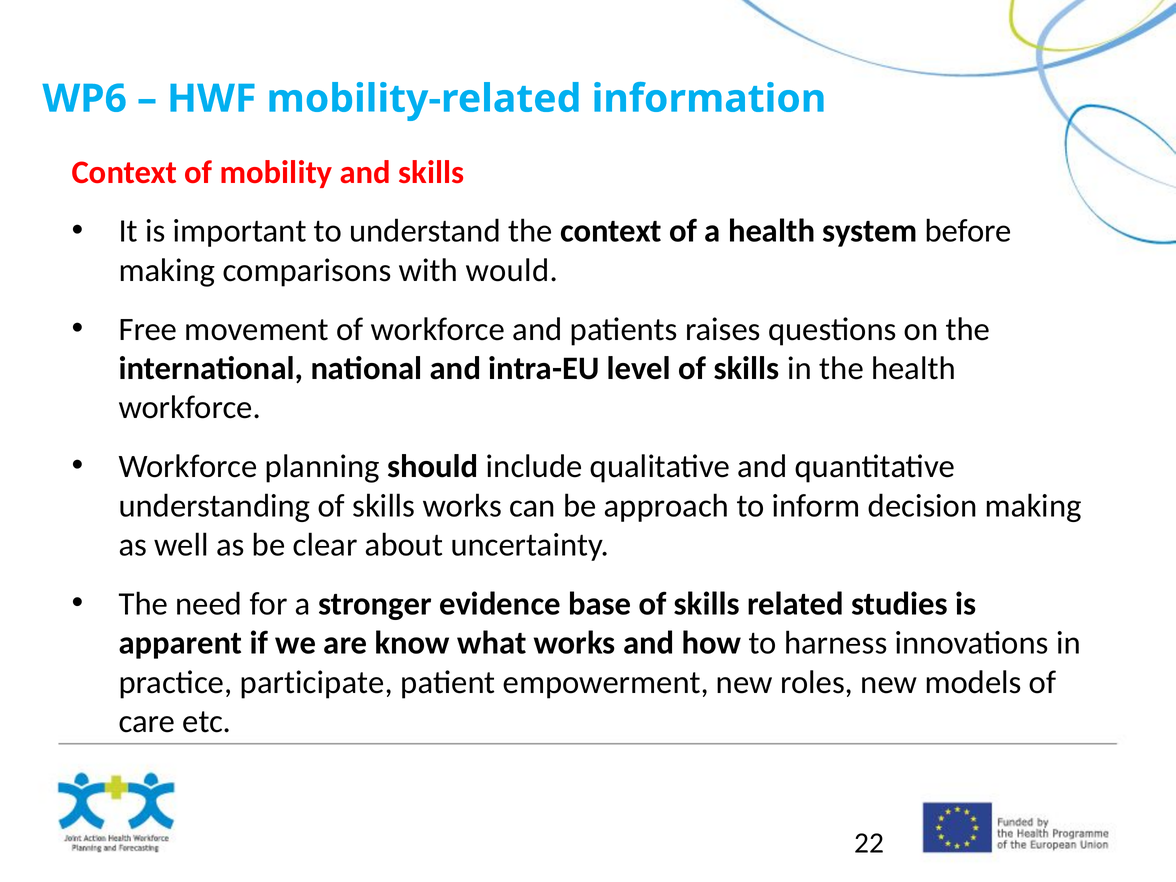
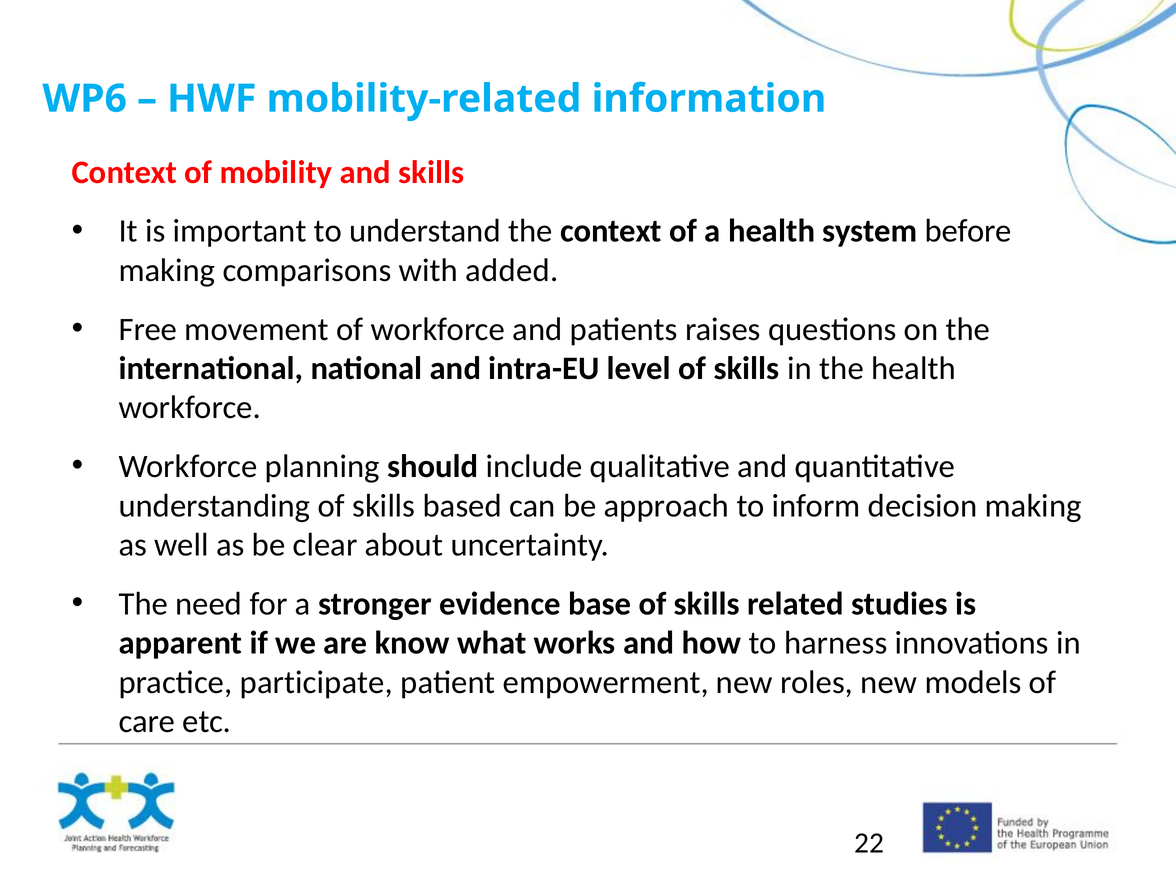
would: would -> added
skills works: works -> based
